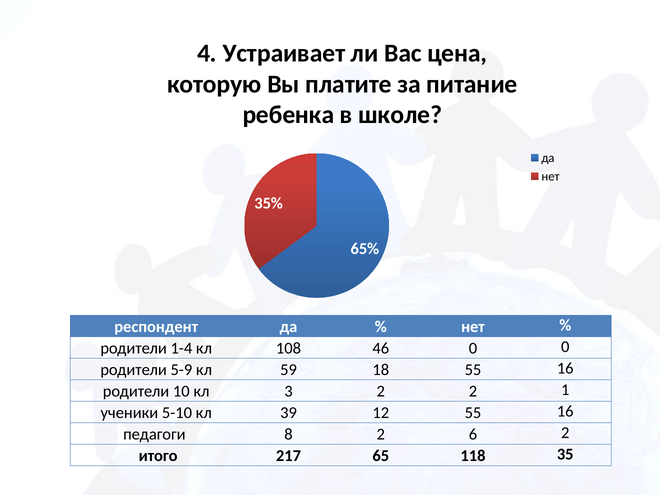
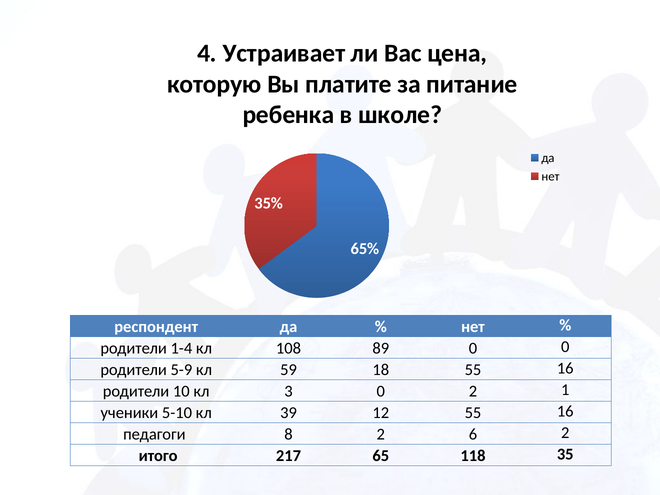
46: 46 -> 89
3 2: 2 -> 0
